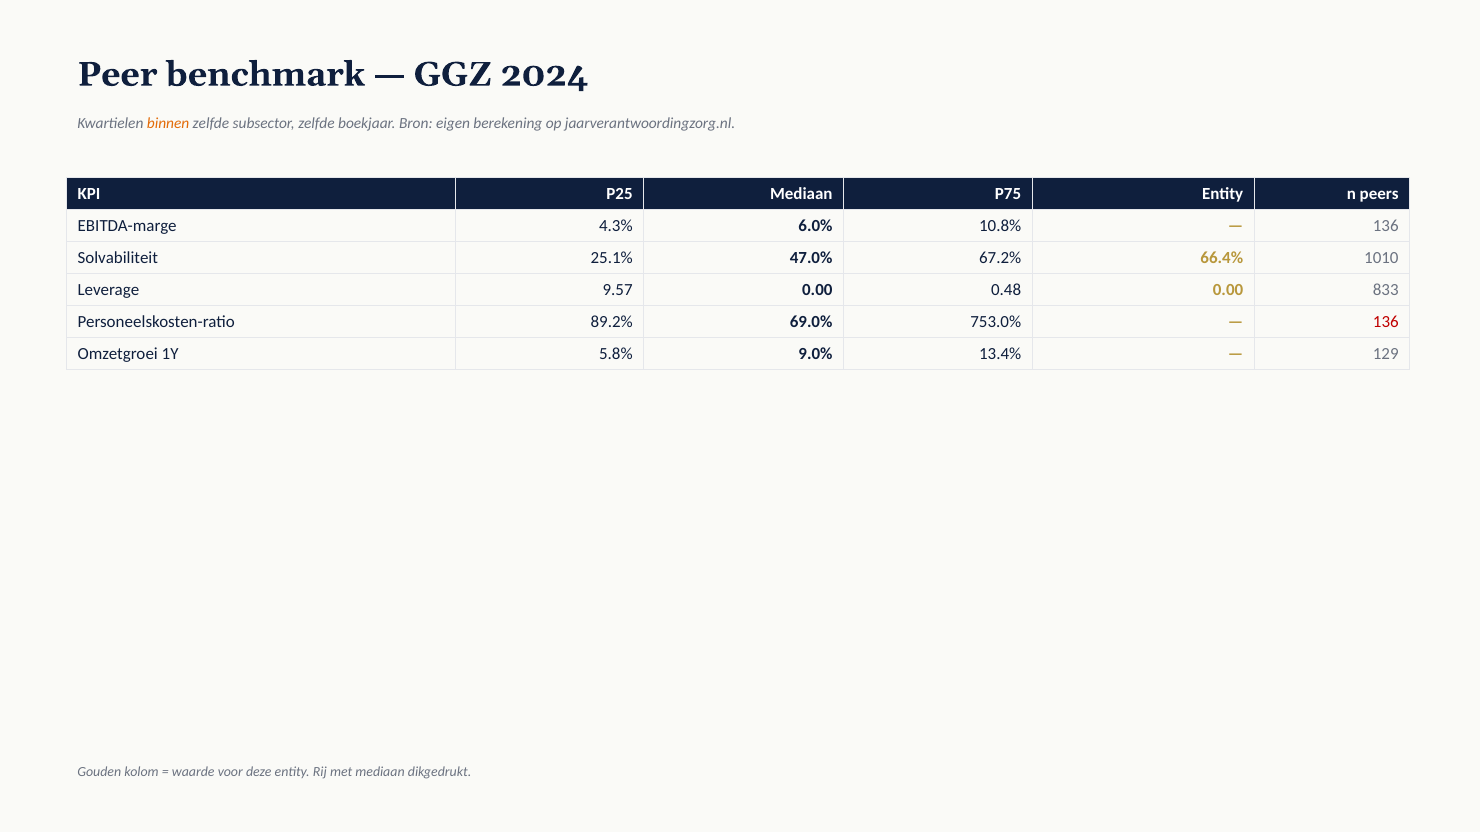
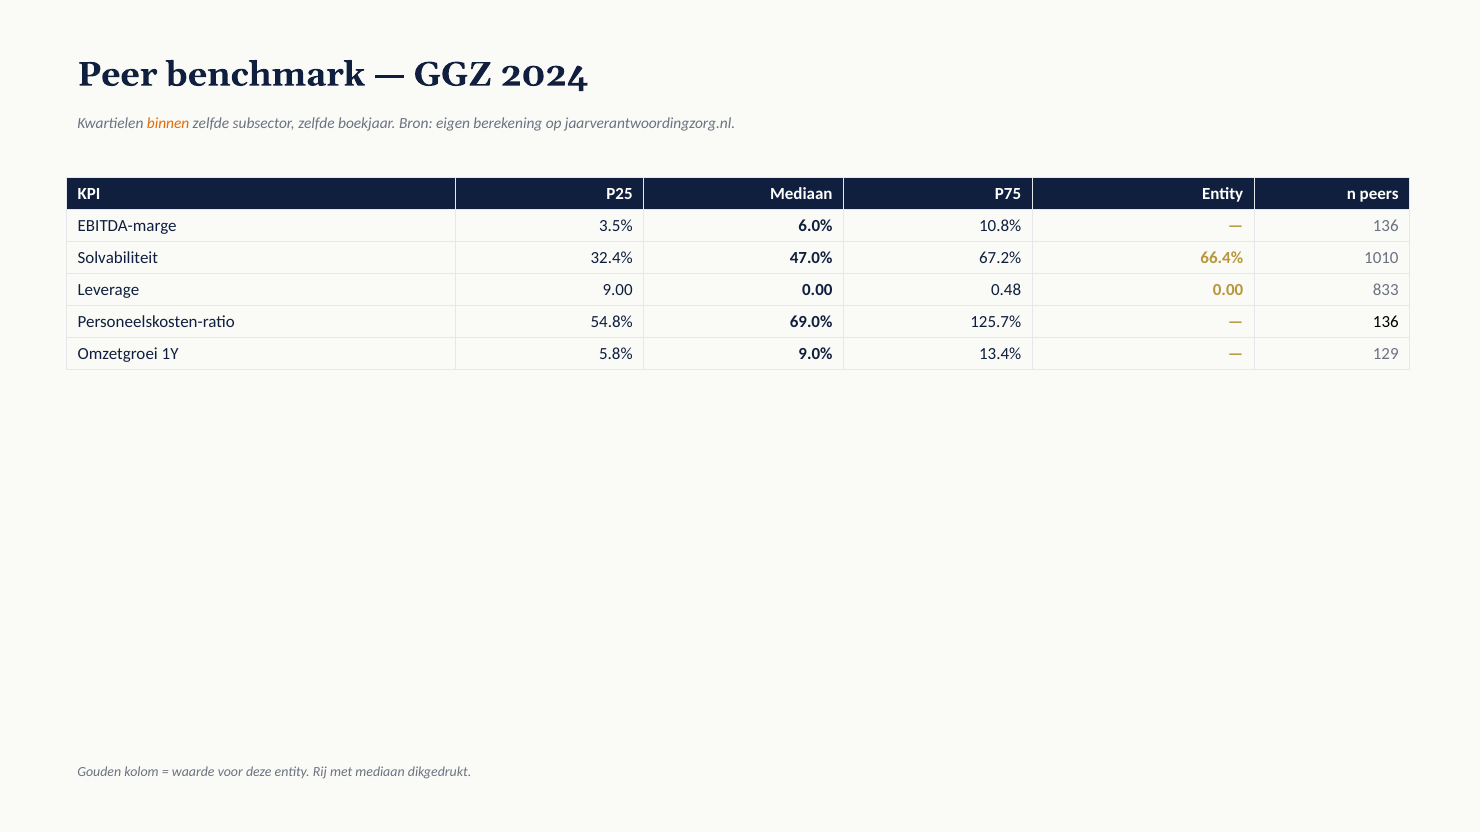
4.3%: 4.3% -> 3.5%
25.1%: 25.1% -> 32.4%
9.57: 9.57 -> 9.00
89.2%: 89.2% -> 54.8%
753.0%: 753.0% -> 125.7%
136 at (1386, 322) colour: red -> black
